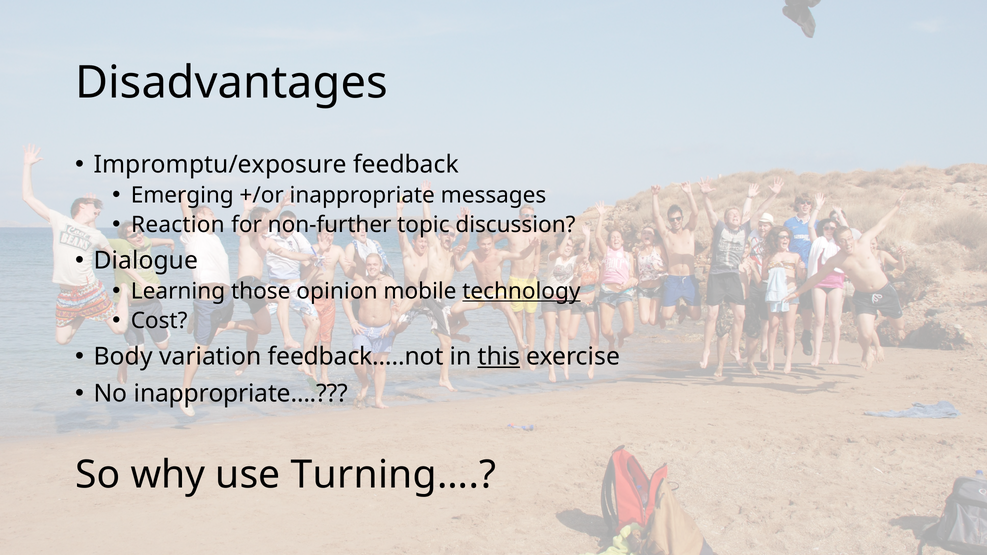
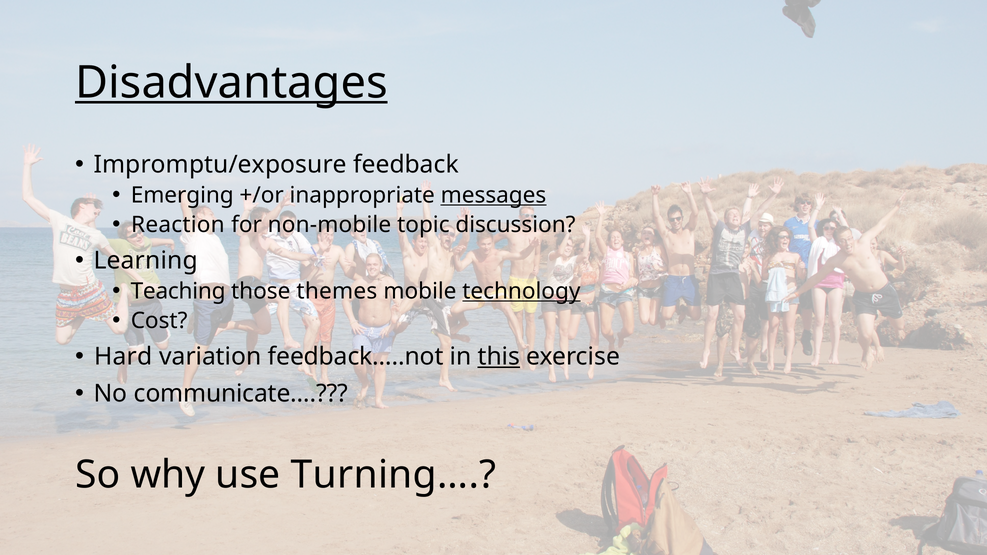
Disadvantages underline: none -> present
messages underline: none -> present
non-further: non-further -> non-mobile
Dialogue: Dialogue -> Learning
Learning: Learning -> Teaching
opinion: opinion -> themes
Body: Body -> Hard
inappropriate…: inappropriate… -> communicate…
